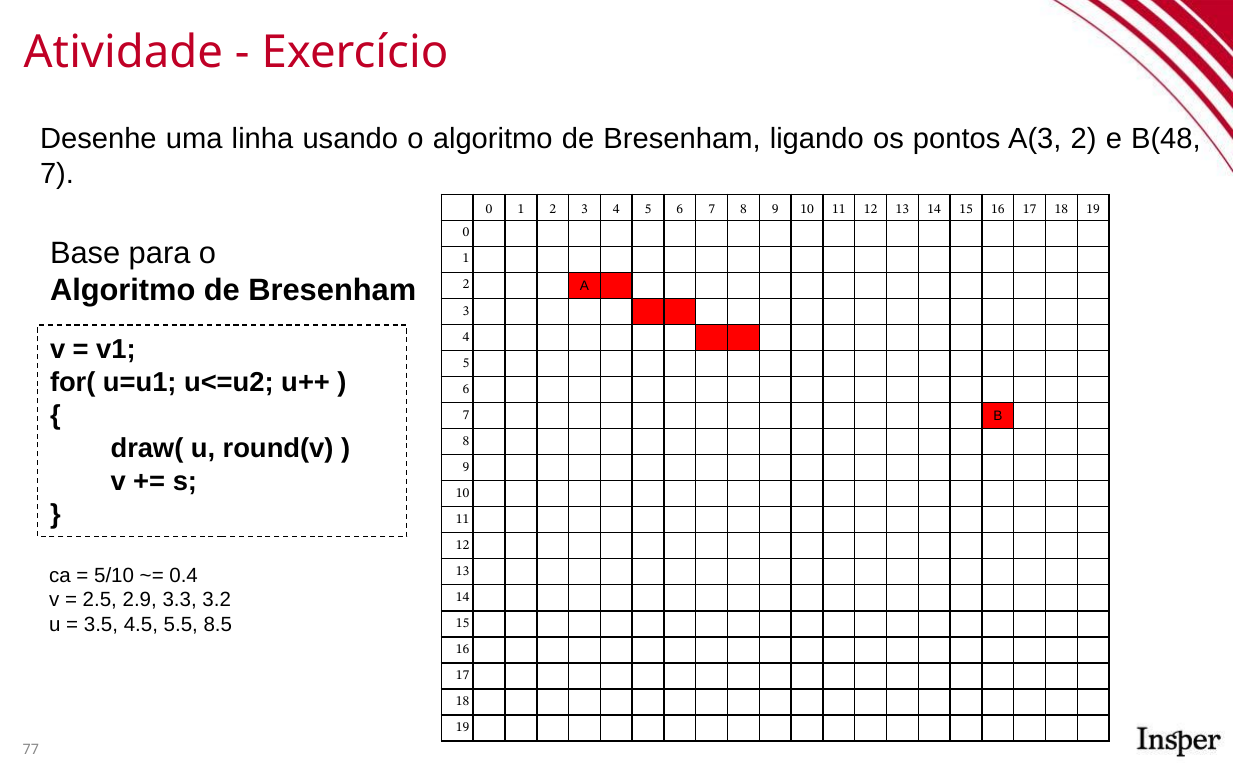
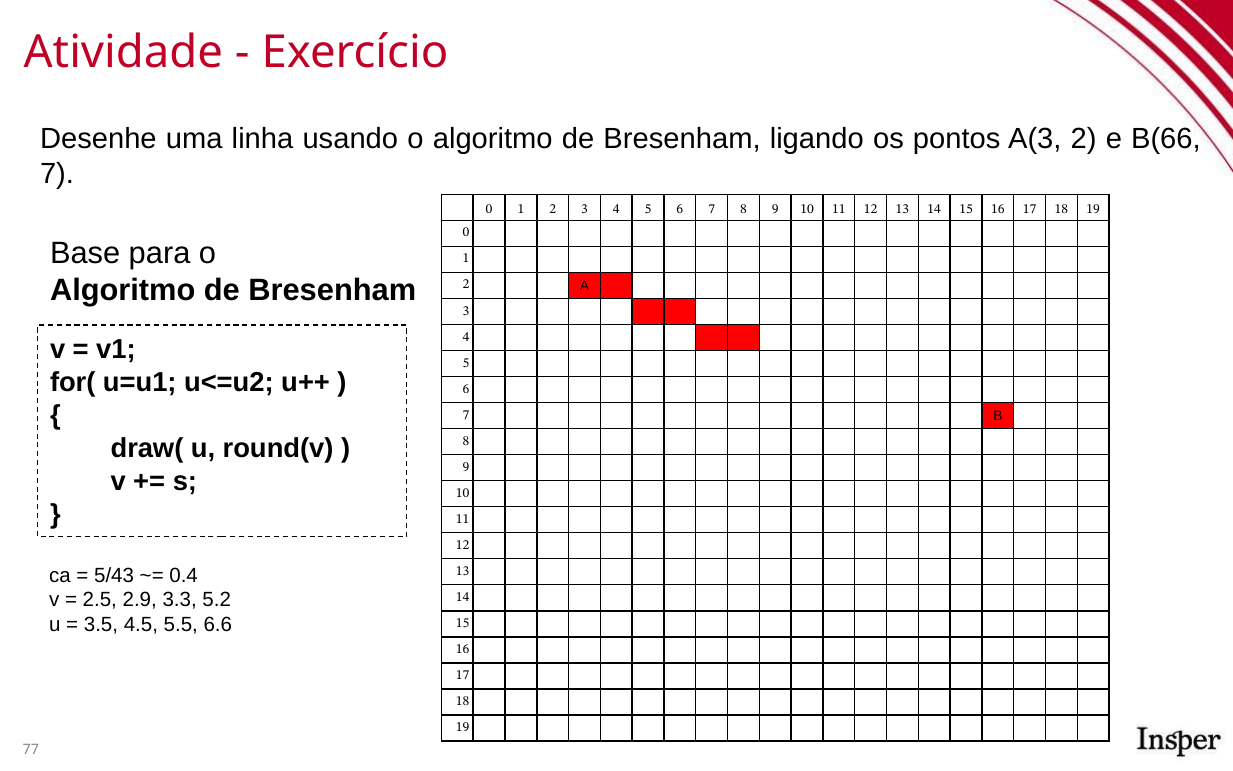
B(48: B(48 -> B(66
5/10: 5/10 -> 5/43
3.2: 3.2 -> 5.2
8.5: 8.5 -> 6.6
